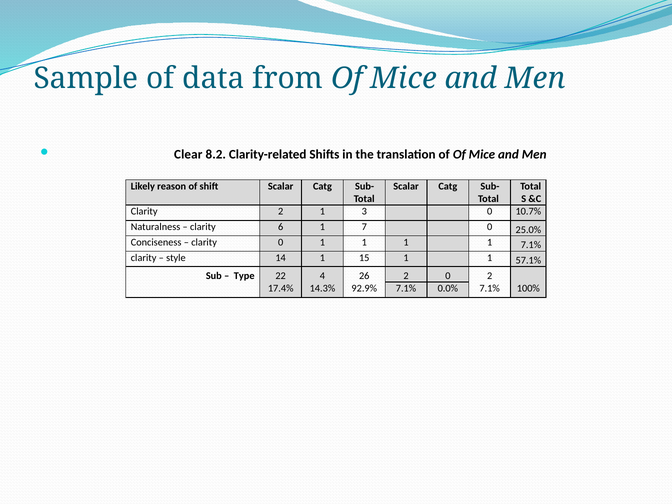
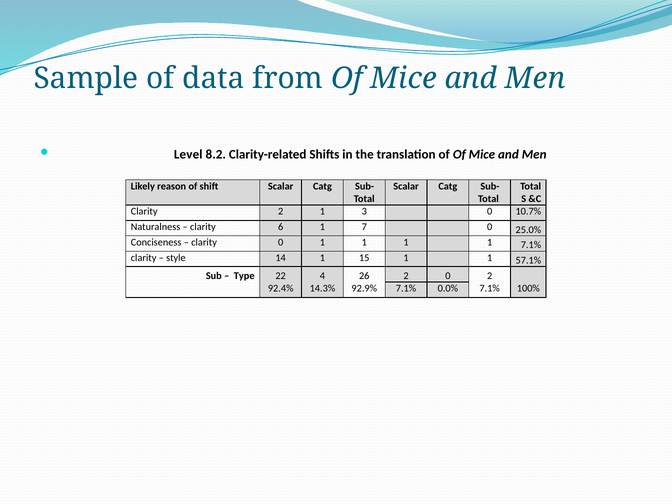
Clear: Clear -> Level
17.4%: 17.4% -> 92.4%
